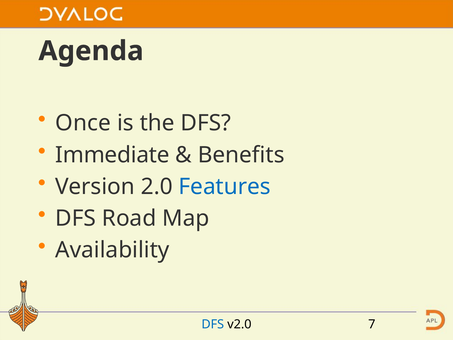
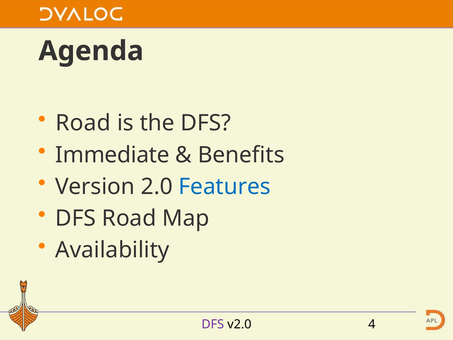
Once at (83, 123): Once -> Road
DFS at (213, 324) colour: blue -> purple
7: 7 -> 4
